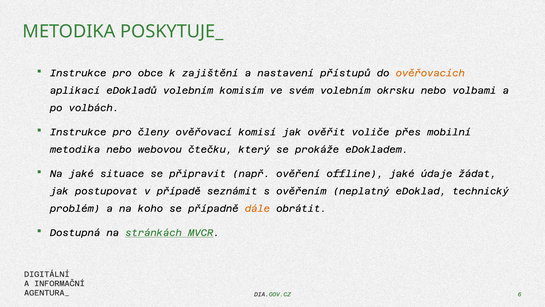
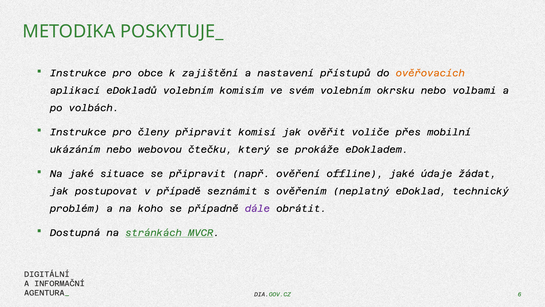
členy ověřovací: ověřovací -> připravit
metodika at (75, 149): metodika -> ukázáním
dále colour: orange -> purple
